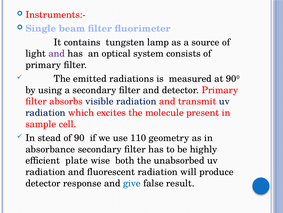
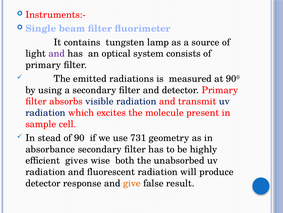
110: 110 -> 731
plate: plate -> gives
give colour: blue -> orange
